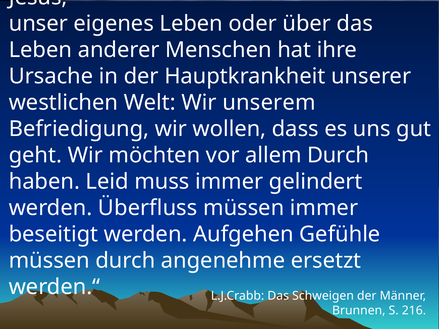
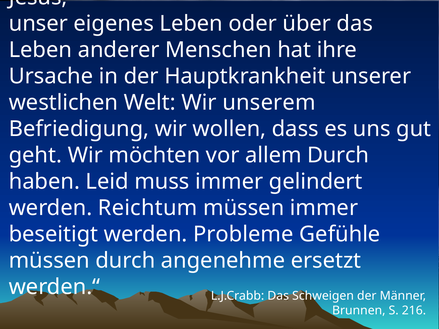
Überfluss: Überfluss -> Reichtum
Aufgehen: Aufgehen -> Probleme
